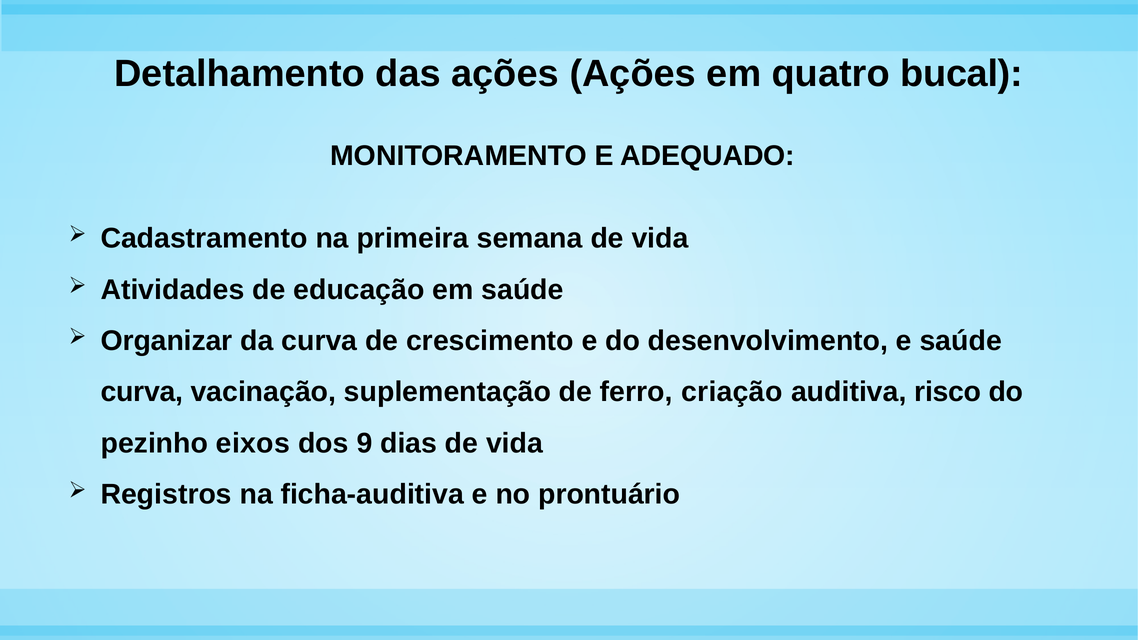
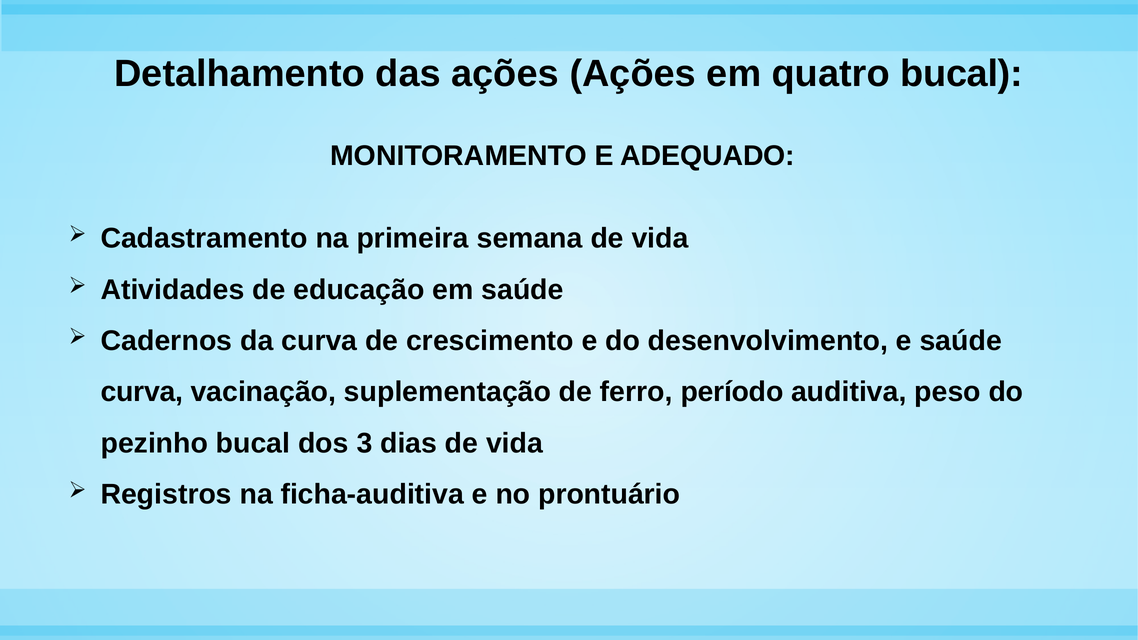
Organizar: Organizar -> Cadernos
criação: criação -> período
risco: risco -> peso
pezinho eixos: eixos -> bucal
9: 9 -> 3
